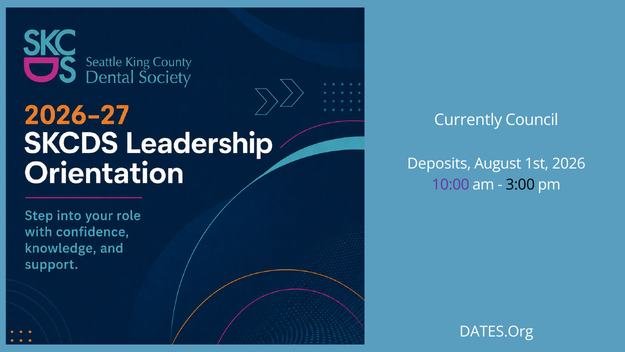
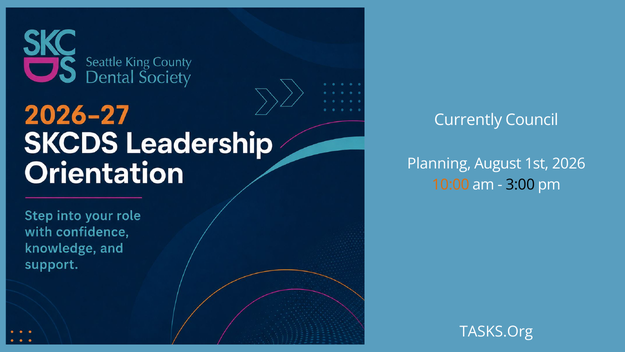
Deposits: Deposits -> Planning
10:00 colour: purple -> orange
DATES.Org: DATES.Org -> TASKS.Org
